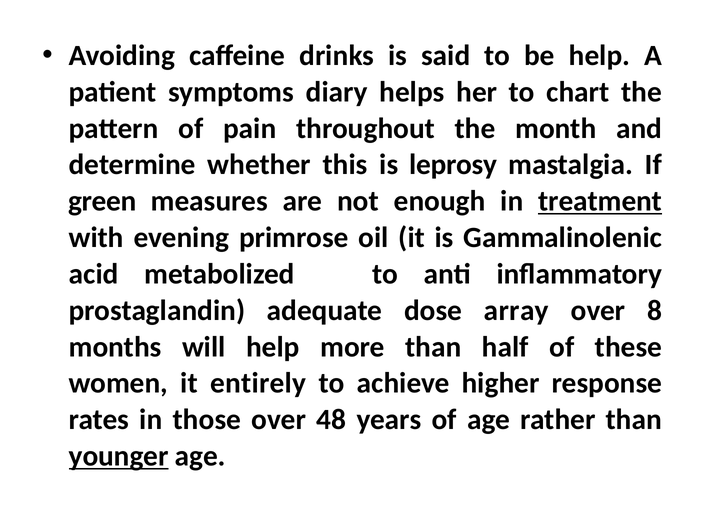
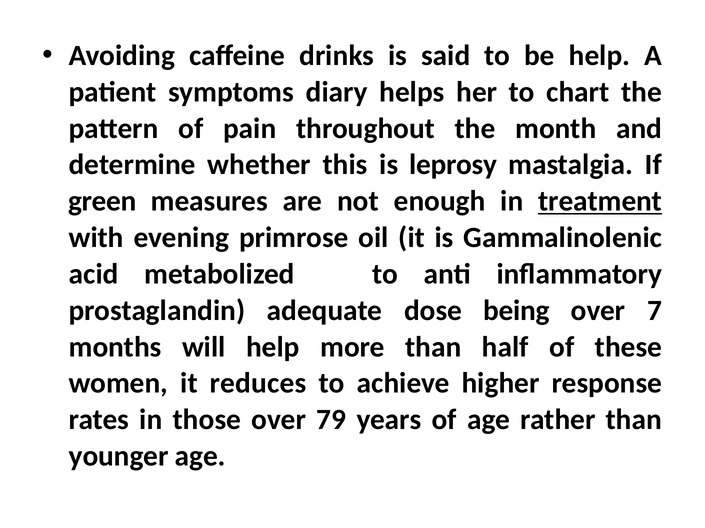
array: array -> being
8: 8 -> 7
entirely: entirely -> reduces
48: 48 -> 79
younger underline: present -> none
